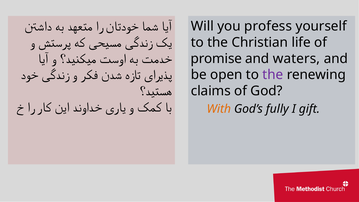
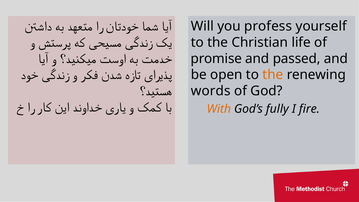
waters: waters -> passed
the at (273, 75) colour: purple -> orange
claims: claims -> words
gift: gift -> fire
